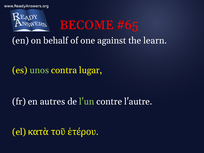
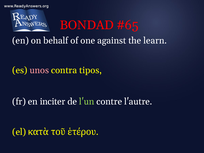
BECOME: BECOME -> BONDAD
unos colour: light green -> pink
lugar: lugar -> tipos
autres: autres -> inciter
